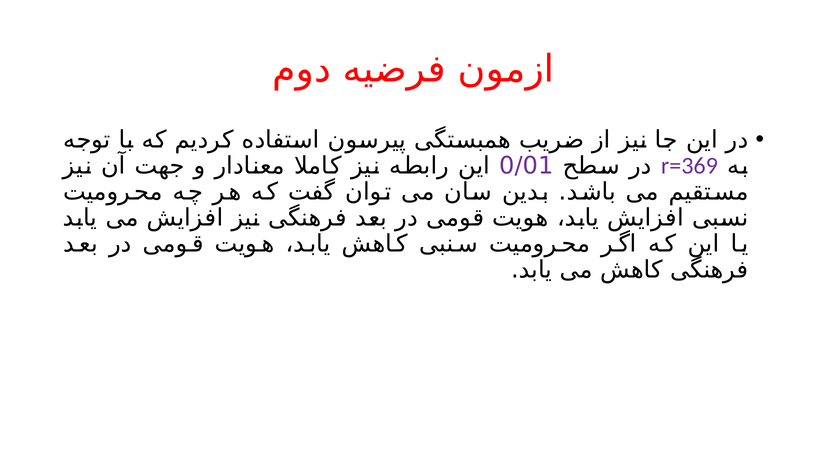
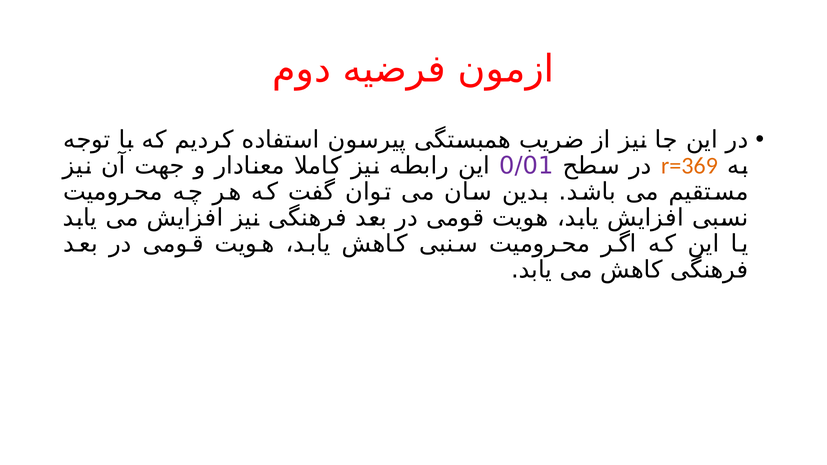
r=369 colour: purple -> orange
